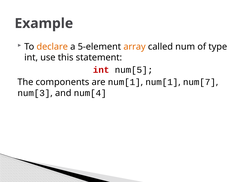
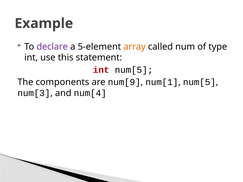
declare colour: orange -> purple
are num[1: num[1 -> num[9
num[7 at (199, 82): num[7 -> num[5
